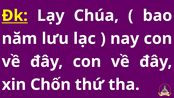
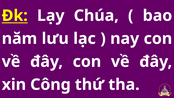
Chốn: Chốn -> Công
